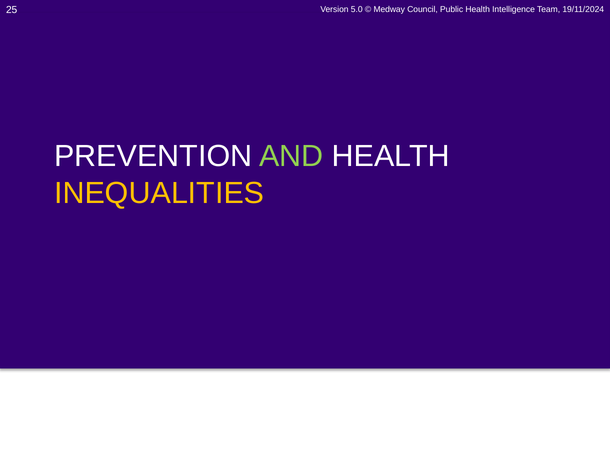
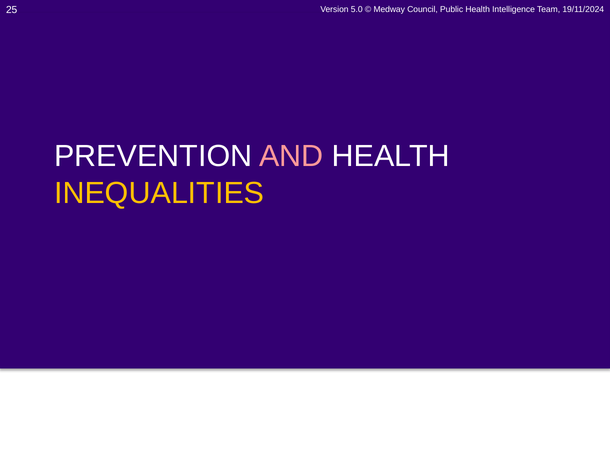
AND colour: light green -> pink
